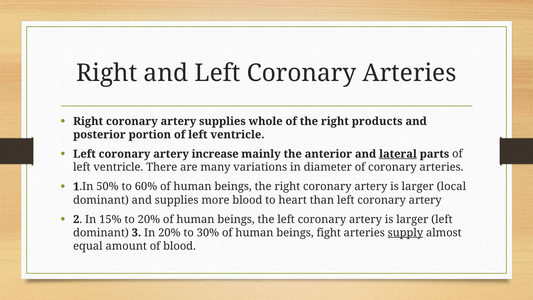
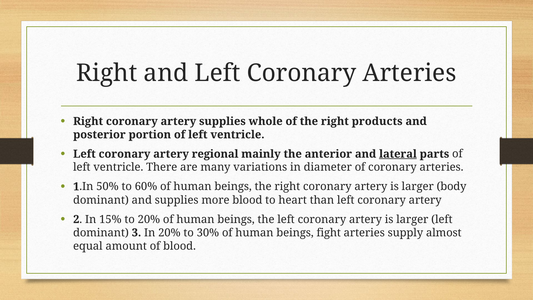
increase: increase -> regional
local: local -> body
supply underline: present -> none
